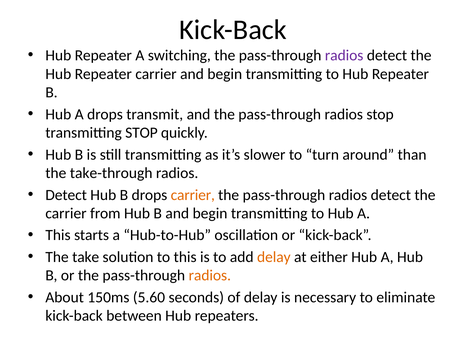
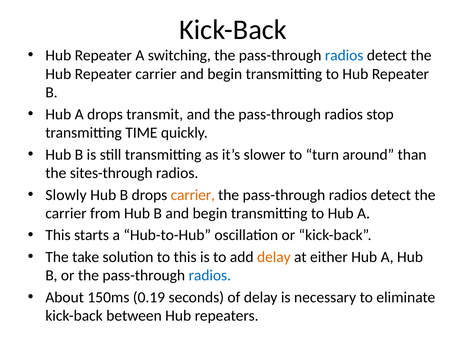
radios at (344, 55) colour: purple -> blue
transmitting STOP: STOP -> TIME
take-through: take-through -> sites-through
Detect at (66, 195): Detect -> Slowly
radios at (210, 275) colour: orange -> blue
5.60: 5.60 -> 0.19
